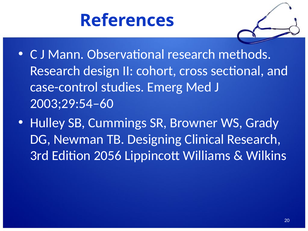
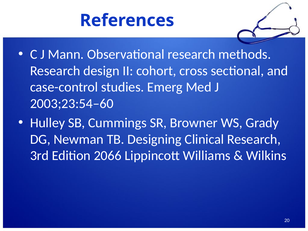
2003;29:54–60: 2003;29:54–60 -> 2003;23:54–60
2056: 2056 -> 2066
